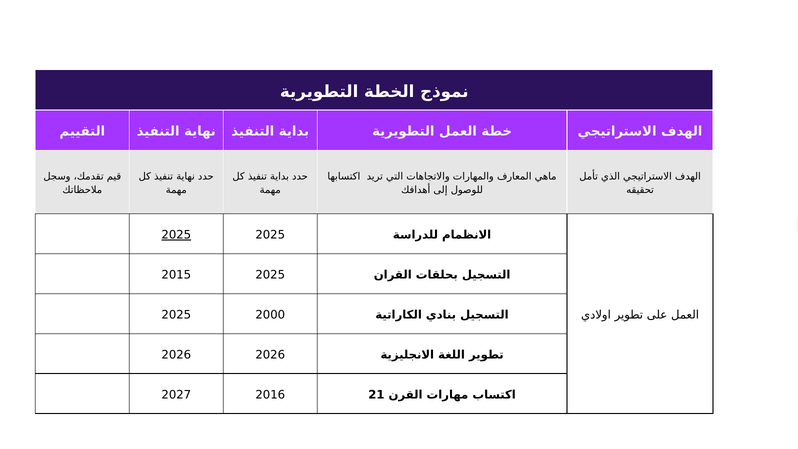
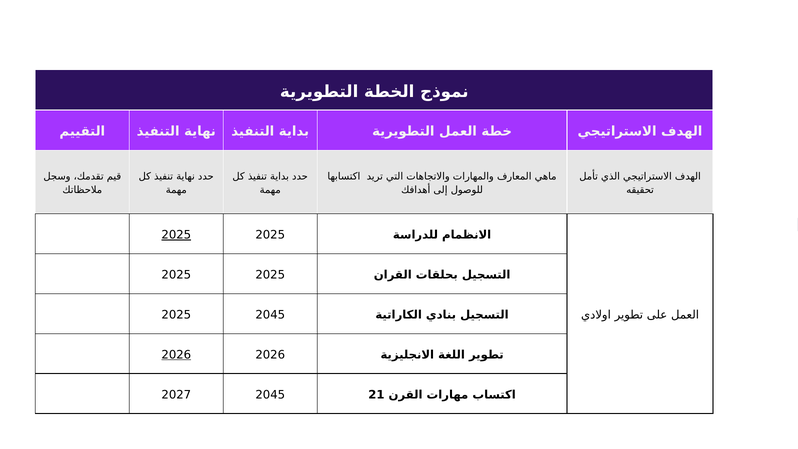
2015 at (176, 275): 2015 -> 2025
2025 2000: 2000 -> 2045
2026 at (176, 355) underline: none -> present
2027 2016: 2016 -> 2045
